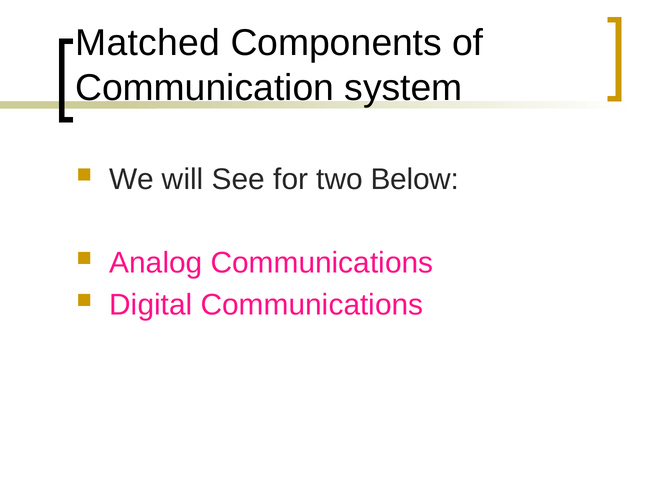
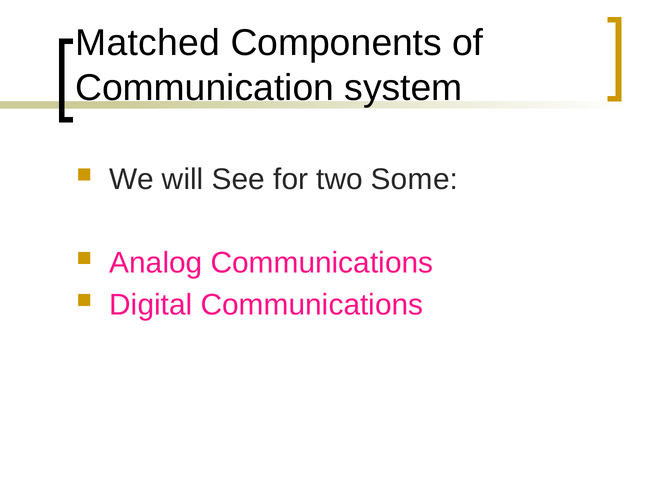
Below: Below -> Some
